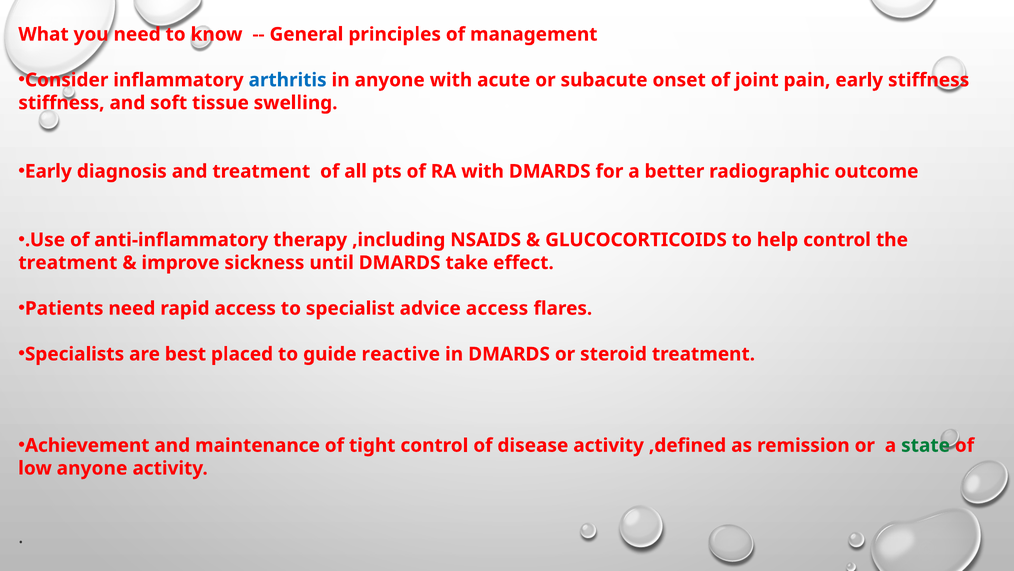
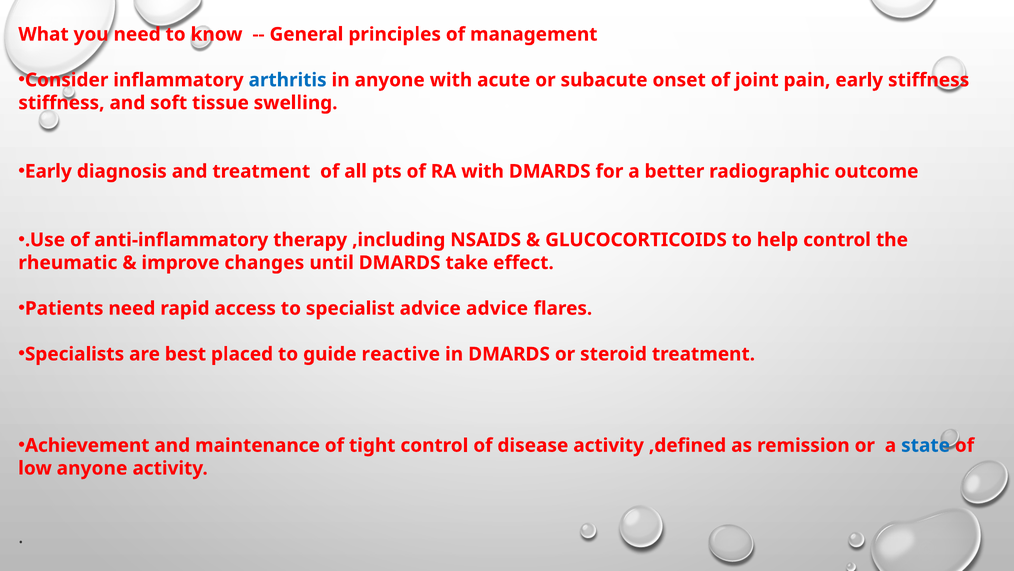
treatment at (68, 262): treatment -> rheumatic
sickness: sickness -> changes
advice access: access -> advice
state colour: green -> blue
